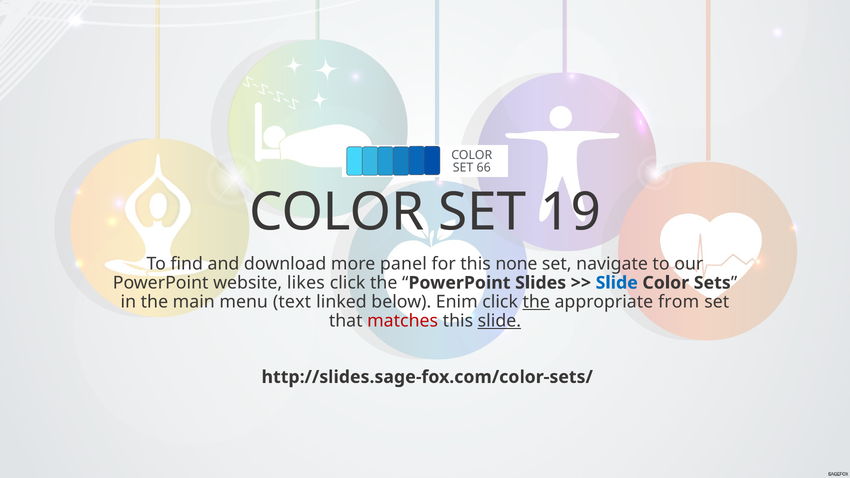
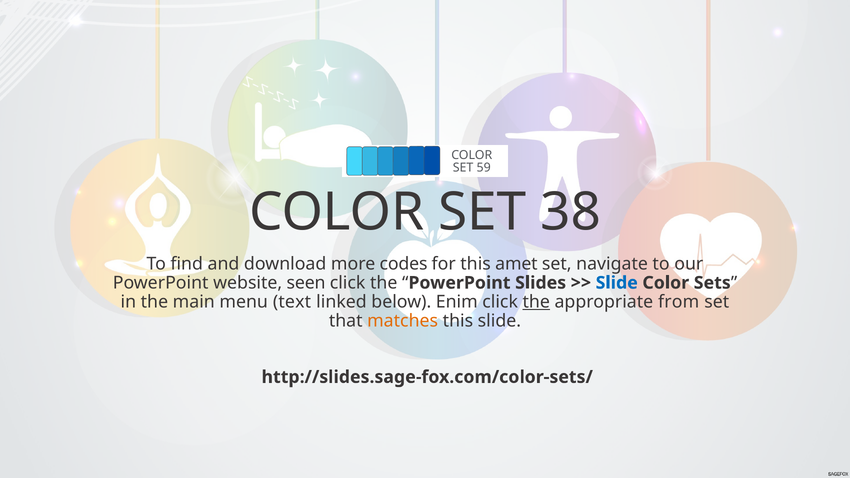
66: 66 -> 59
19: 19 -> 38
panel: panel -> codes
none: none -> amet
likes: likes -> seen
matches colour: red -> orange
slide at (499, 321) underline: present -> none
